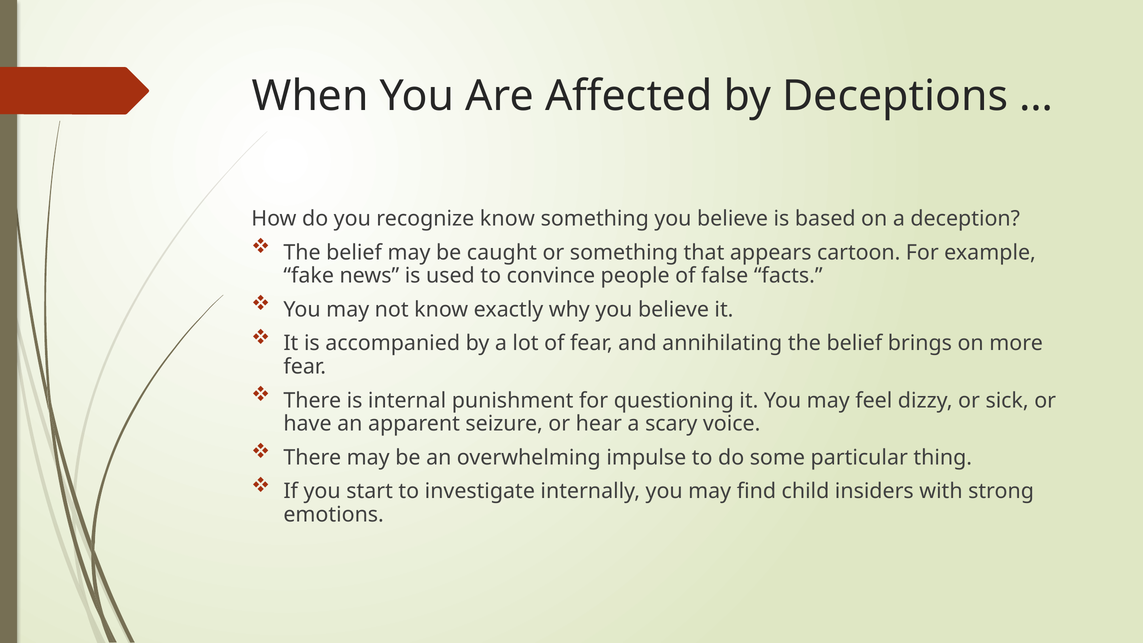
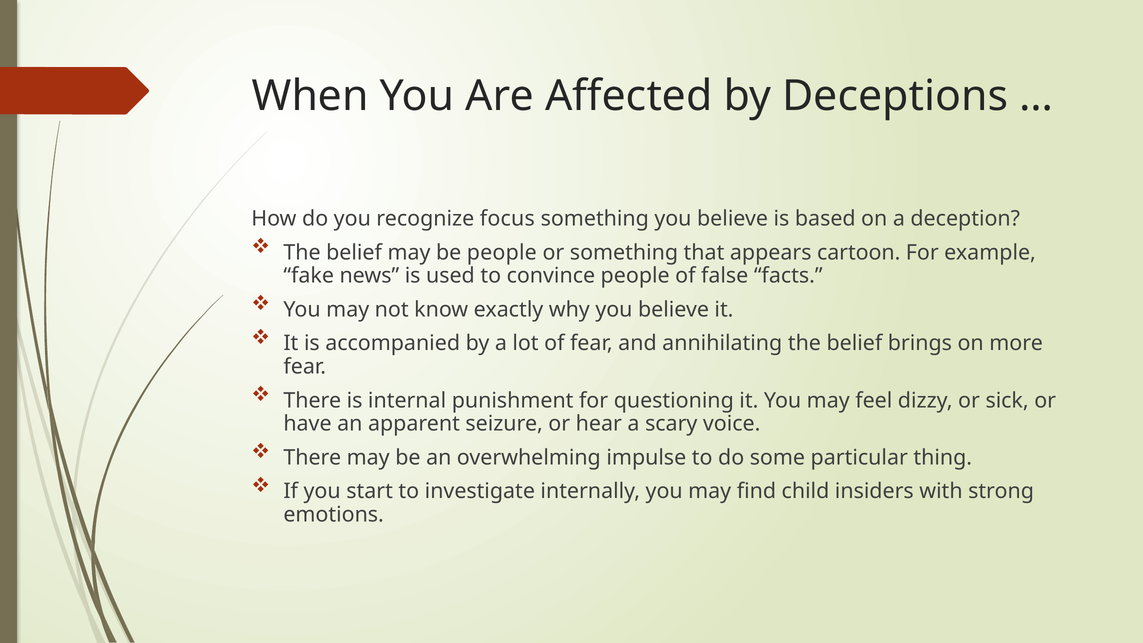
recognize know: know -> focus
be caught: caught -> people
